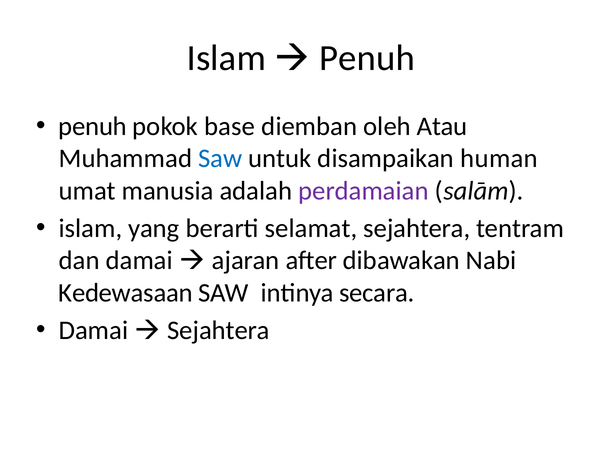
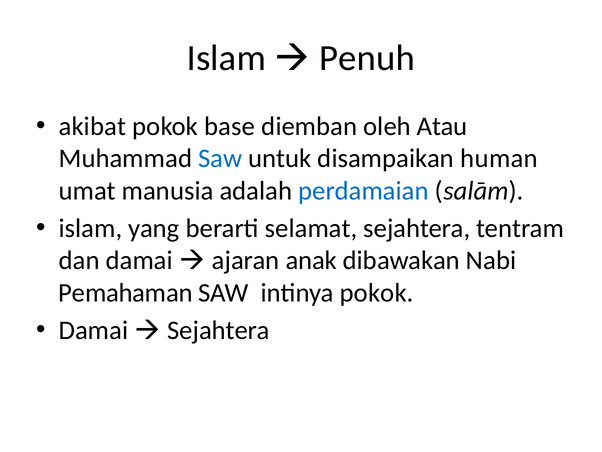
penuh at (93, 126): penuh -> akibat
perdamaian colour: purple -> blue
after: after -> anak
Kedewasaan: Kedewasaan -> Pemahaman
intinya secara: secara -> pokok
